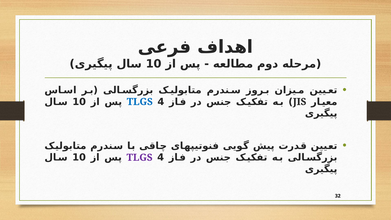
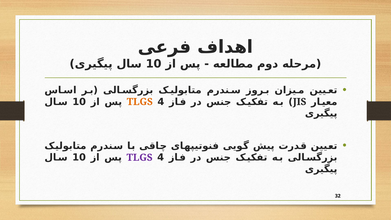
TLGS at (140, 102) colour: blue -> orange
